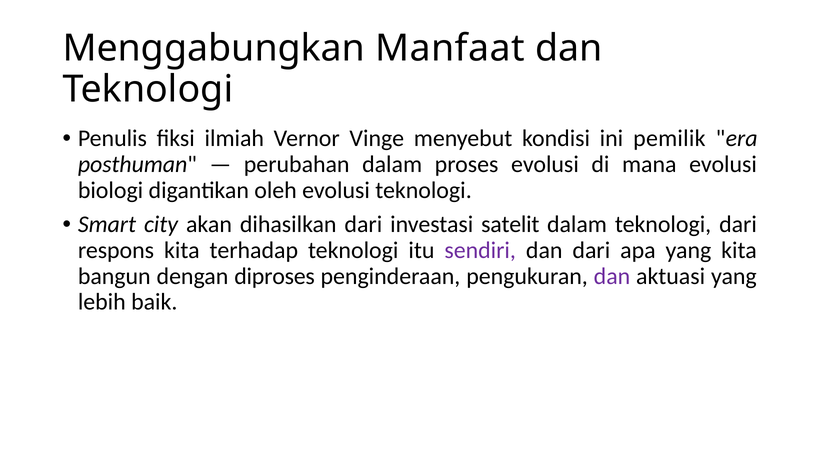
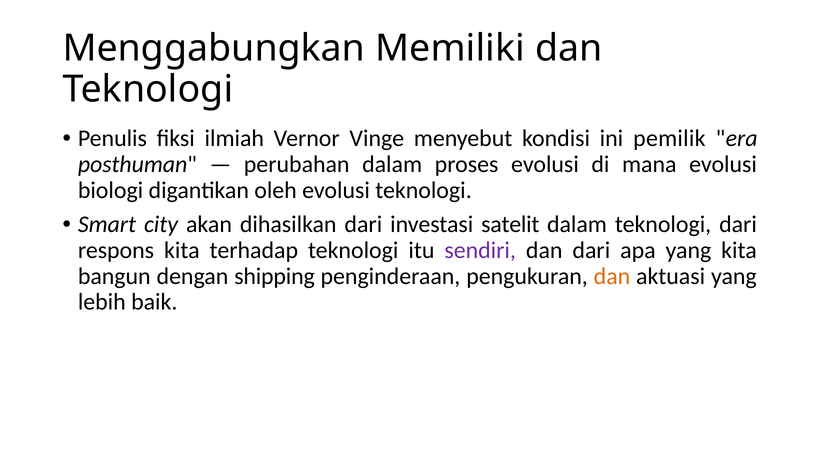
Manfaat: Manfaat -> Memiliki
diproses: diproses -> shipping
dan at (612, 276) colour: purple -> orange
